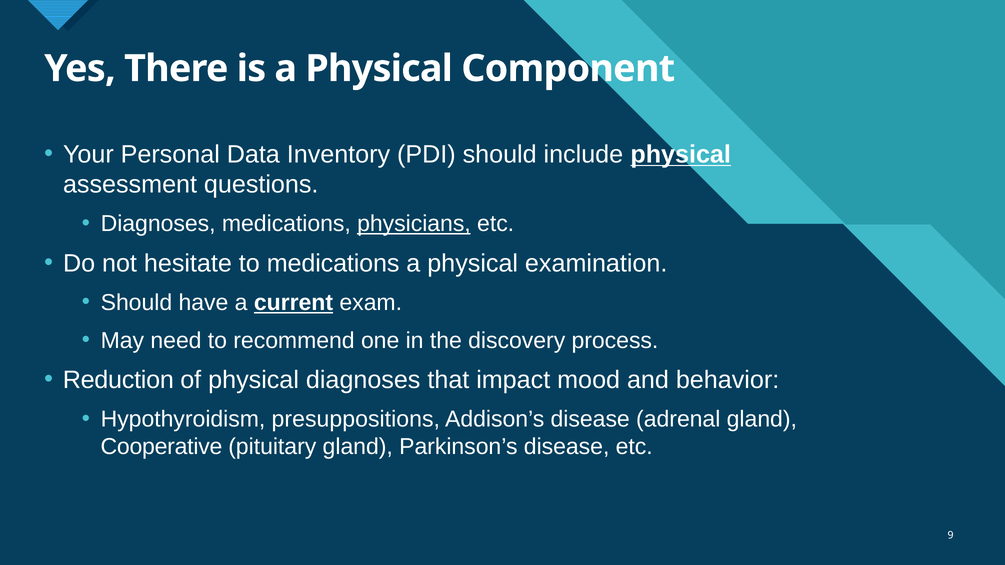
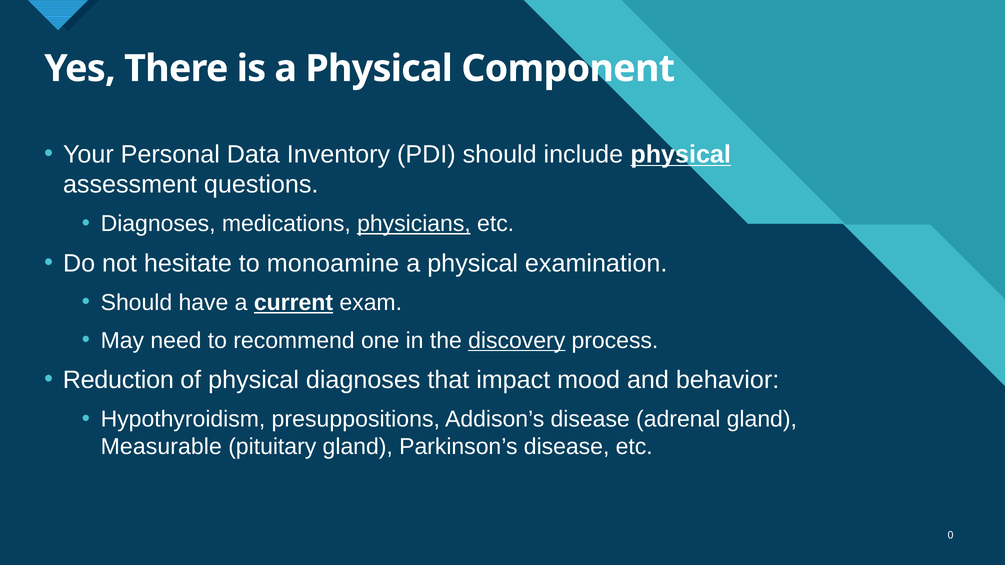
to medications: medications -> monoamine
discovery underline: none -> present
Cooperative: Cooperative -> Measurable
9: 9 -> 0
